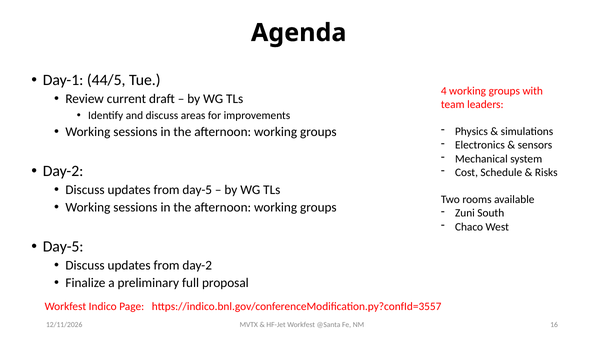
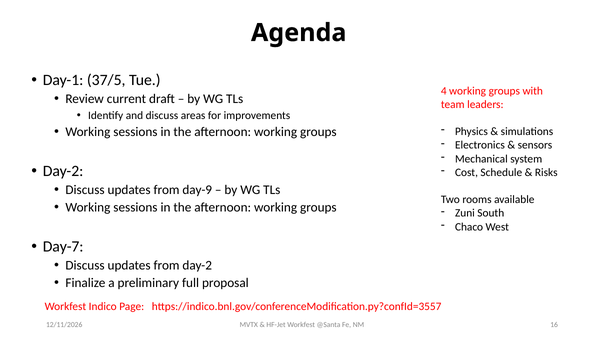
44/5: 44/5 -> 37/5
from day-5: day-5 -> day-9
Day-5 at (63, 246): Day-5 -> Day-7
